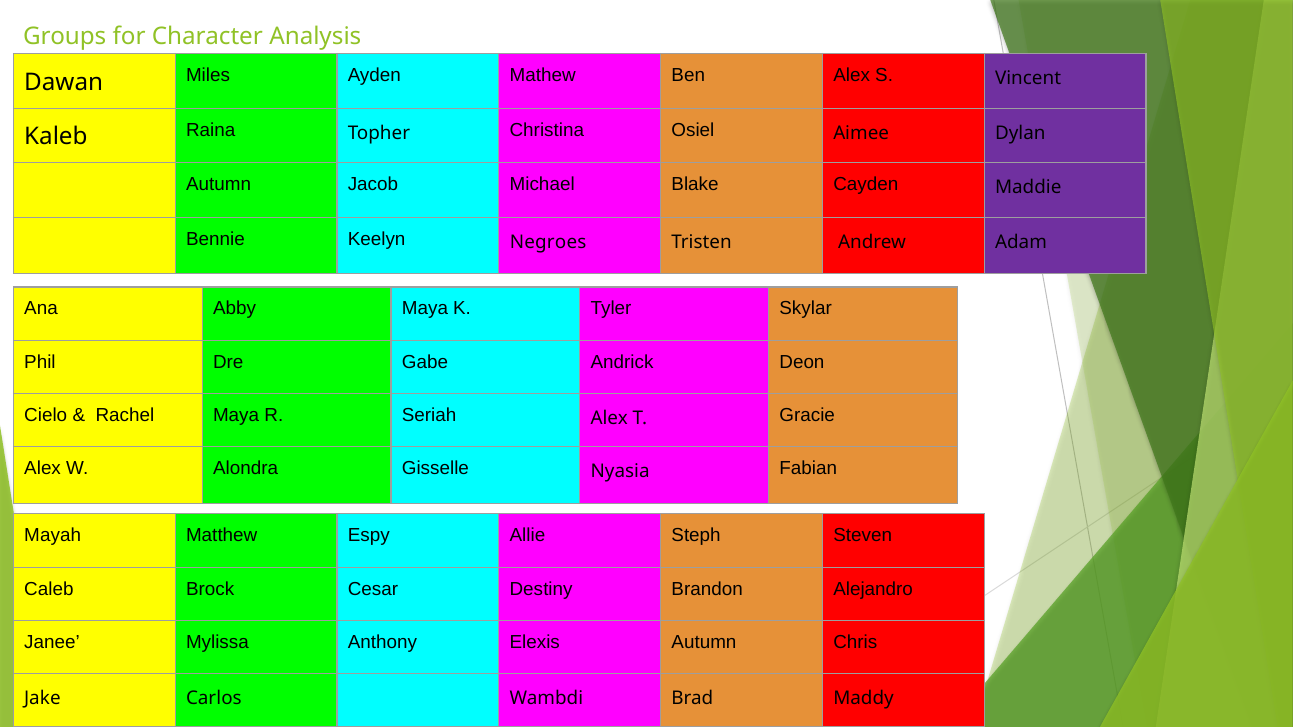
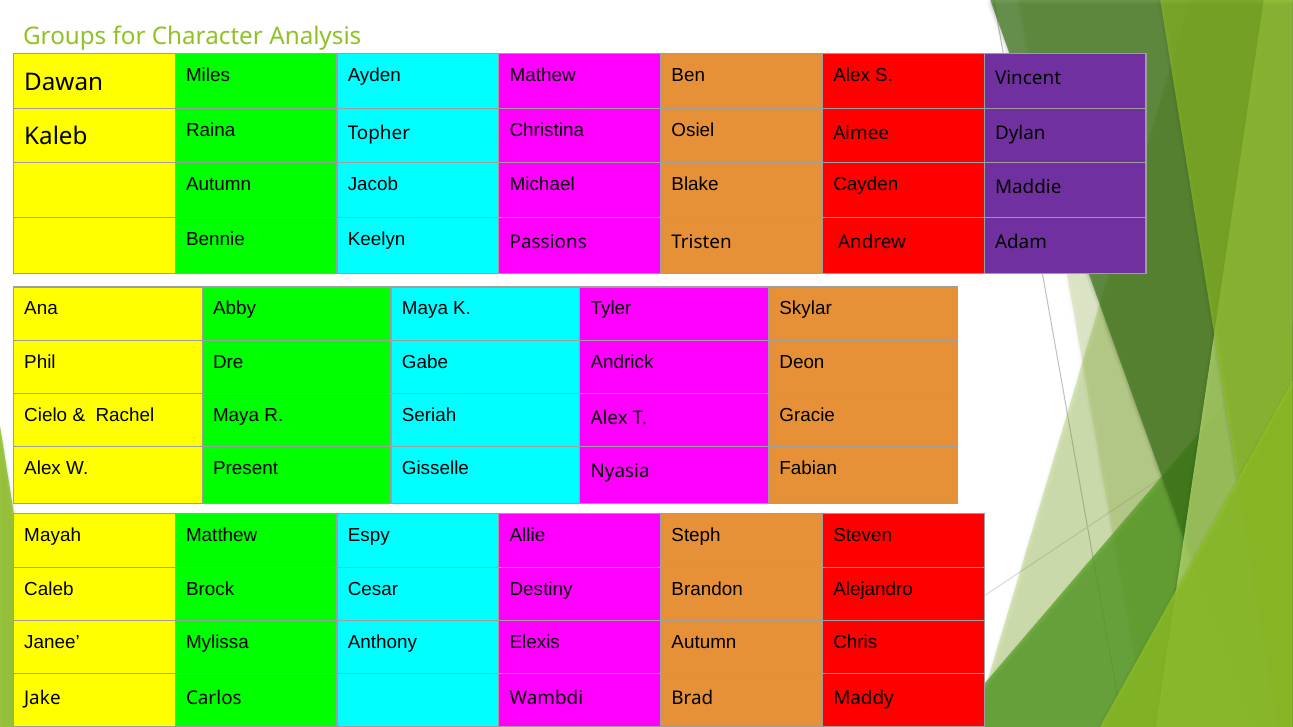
Negroes: Negroes -> Passions
Alondra: Alondra -> Present
